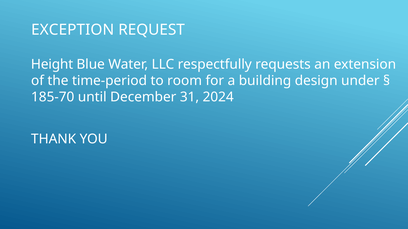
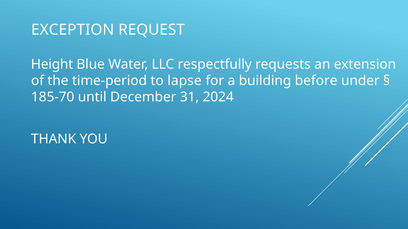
room: room -> lapse
design: design -> before
